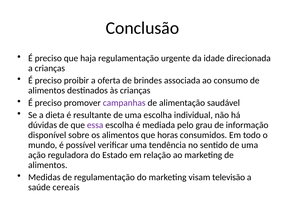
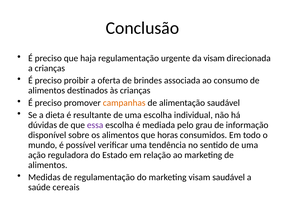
da idade: idade -> visam
campanhas colour: purple -> orange
visam televisão: televisão -> saudável
